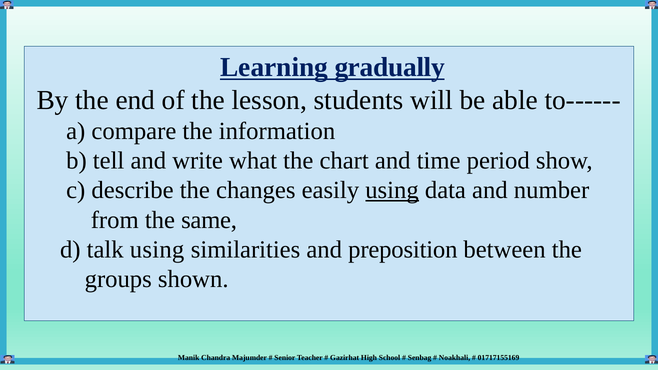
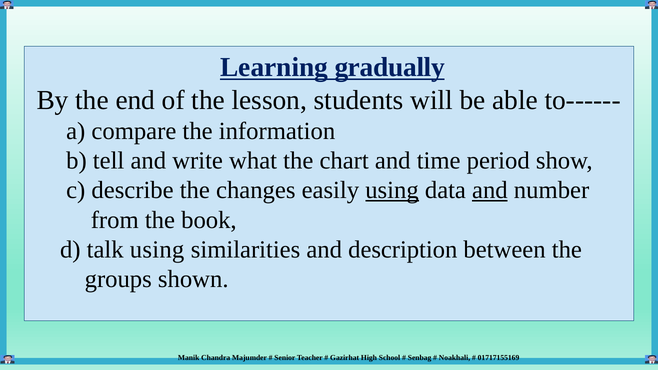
and at (490, 190) underline: none -> present
same: same -> book
preposition: preposition -> description
